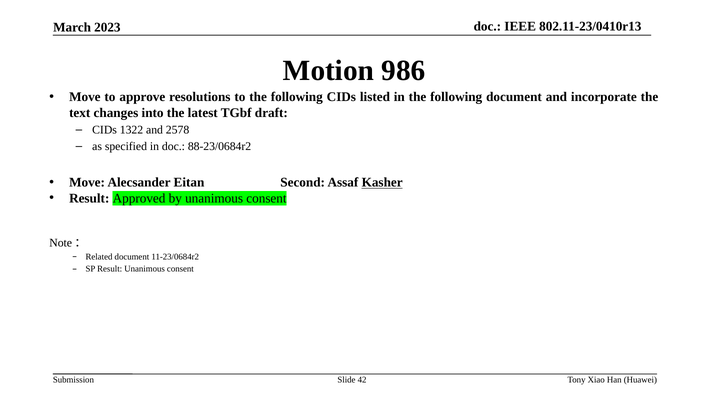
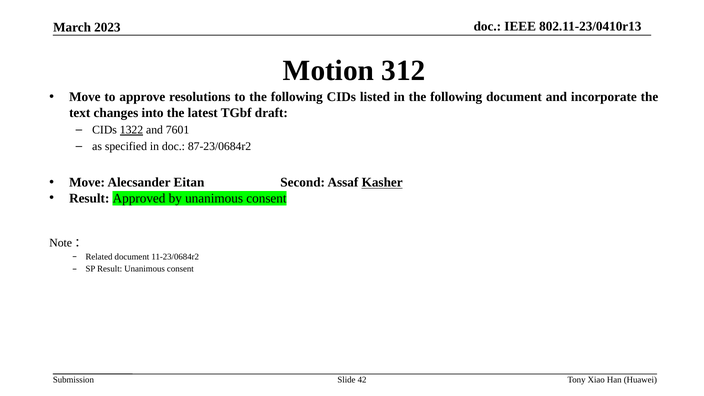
986: 986 -> 312
1322 underline: none -> present
2578: 2578 -> 7601
88-23/0684r2: 88-23/0684r2 -> 87-23/0684r2
